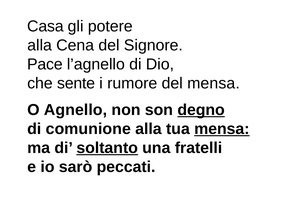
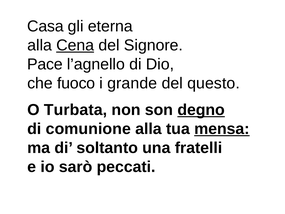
potere: potere -> eterna
Cena underline: none -> present
sente: sente -> fuoco
rumore: rumore -> grande
del mensa: mensa -> questo
Agnello: Agnello -> Turbata
soltanto underline: present -> none
